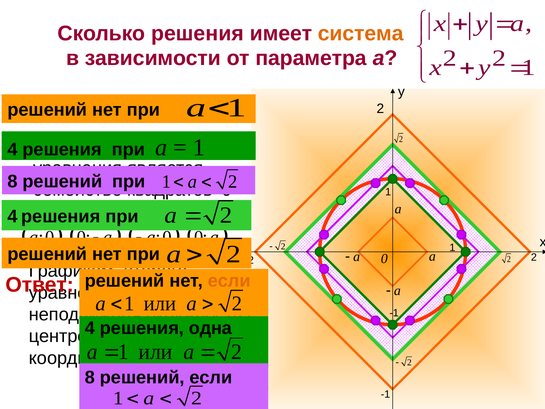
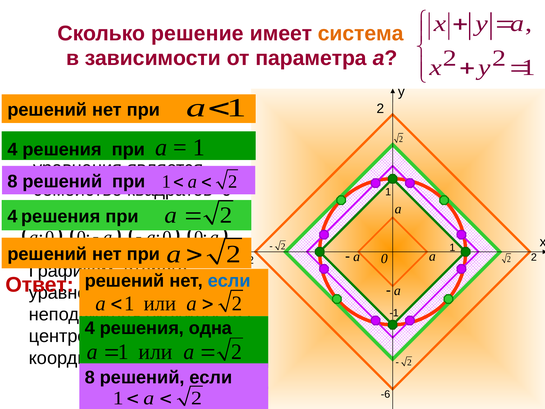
Сколько решения: решения -> решение
если at (229, 281) colour: orange -> blue
-1 at (386, 394): -1 -> -6
